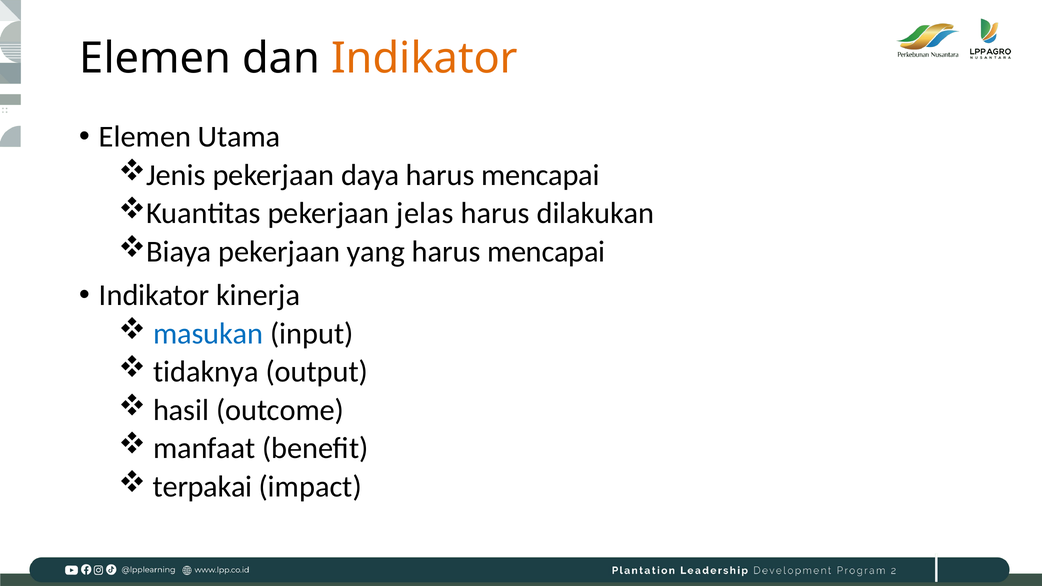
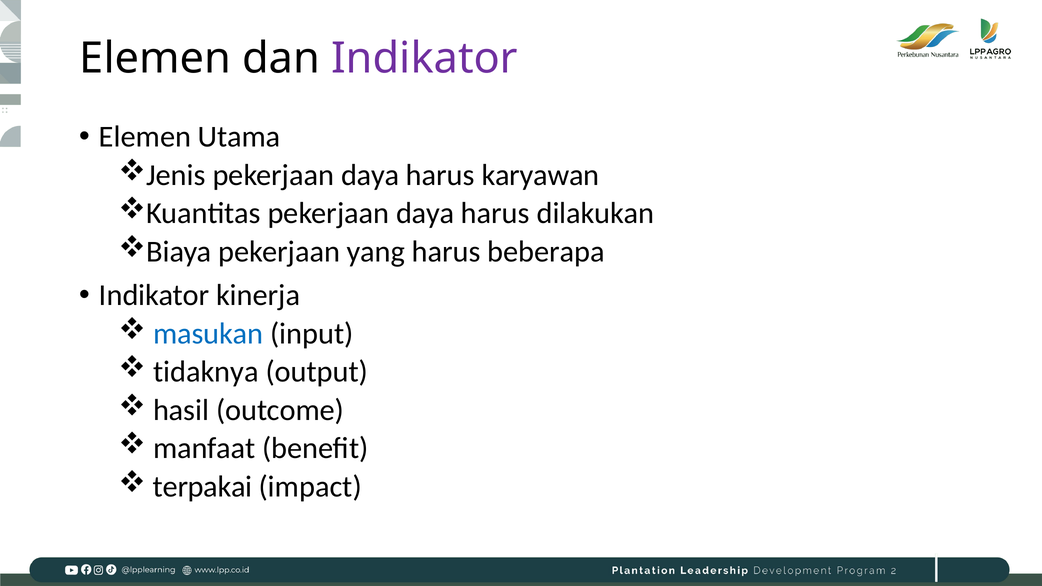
Indikator at (424, 58) colour: orange -> purple
mencapai at (540, 175): mencapai -> karyawan
Kuantitas pekerjaan jelas: jelas -> daya
yang harus mencapai: mencapai -> beberapa
